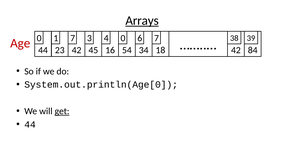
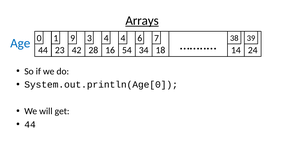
1 7: 7 -> 9
4 0: 0 -> 4
Age colour: red -> blue
45: 45 -> 28
42 at (236, 50): 42 -> 14
84: 84 -> 24
get underline: present -> none
